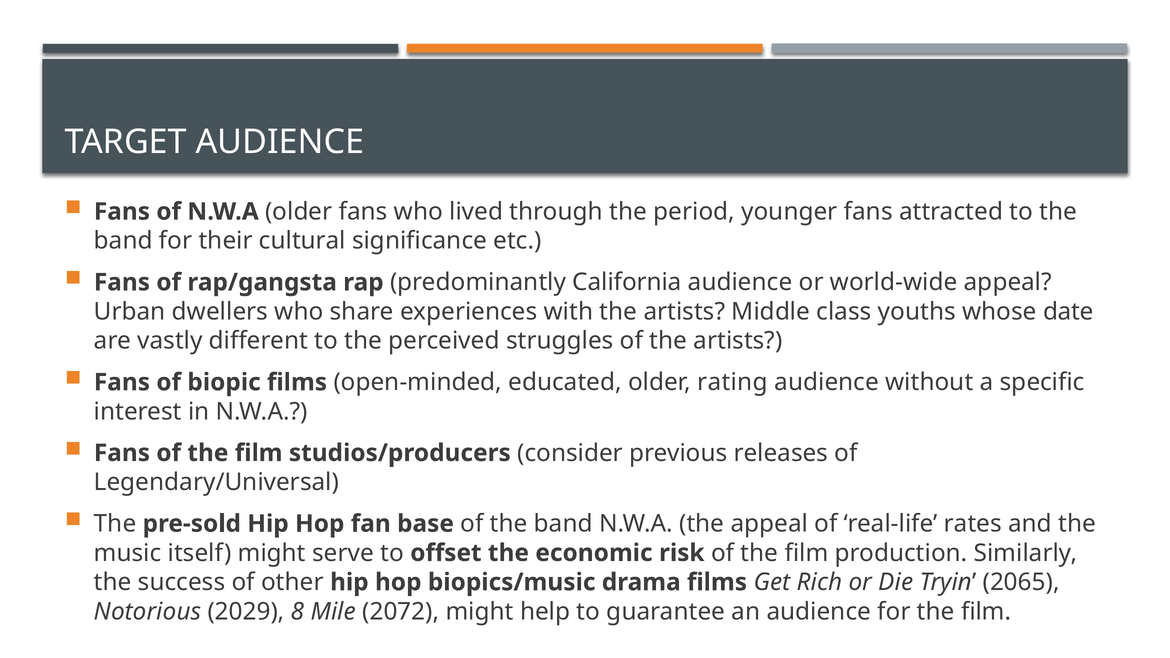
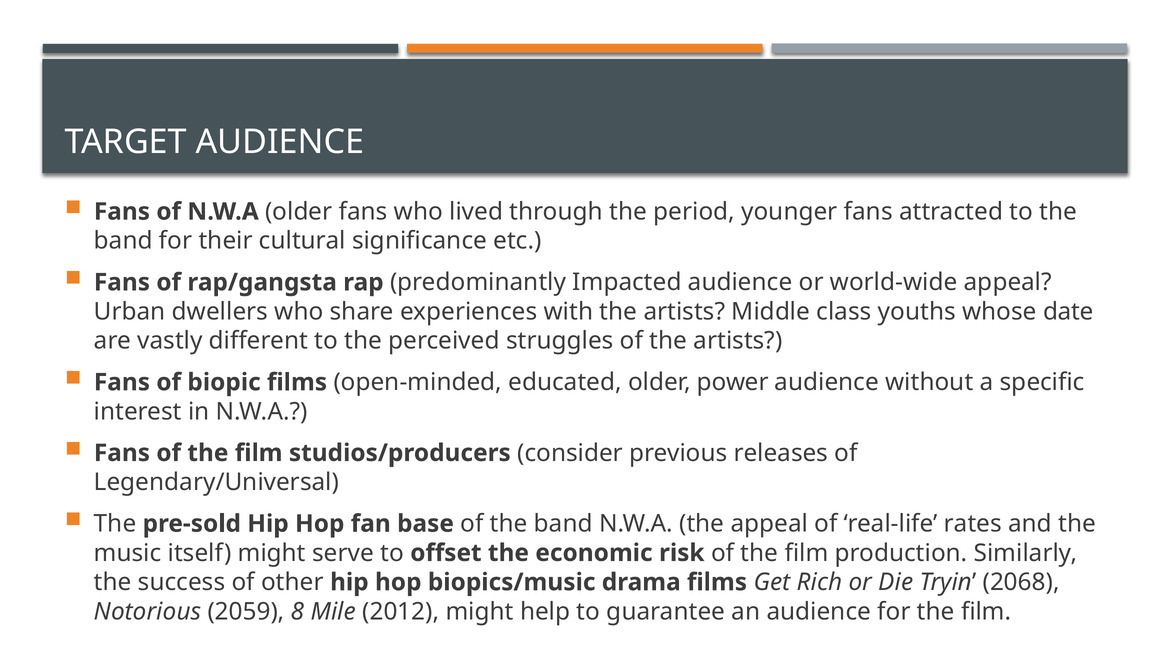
California: California -> Impacted
rating: rating -> power
2065: 2065 -> 2068
2029: 2029 -> 2059
2072: 2072 -> 2012
